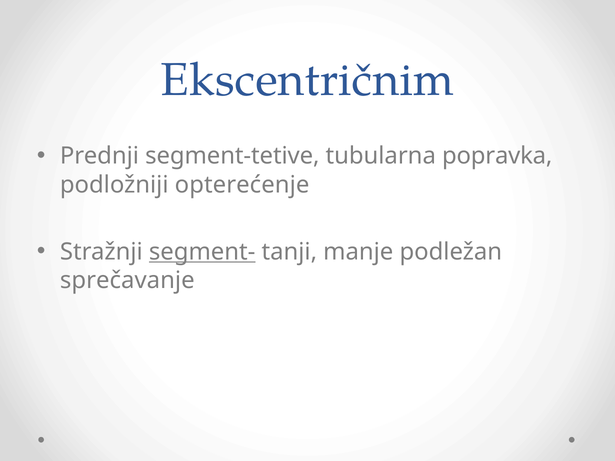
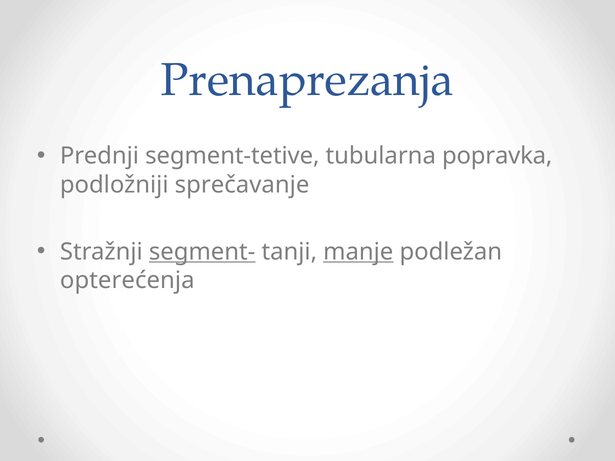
Ekscentričnim: Ekscentričnim -> Prenaprezanja
opterećenje: opterećenje -> sprečavanje
manje underline: none -> present
sprečavanje: sprečavanje -> opterećenja
